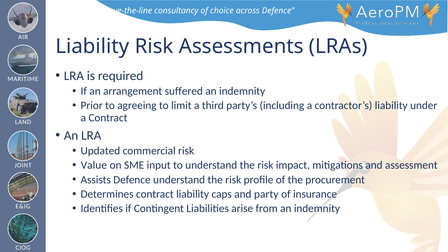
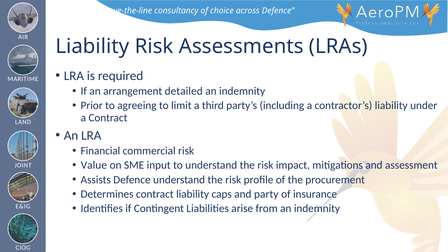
suffered: suffered -> detailed
Updated: Updated -> Financial
